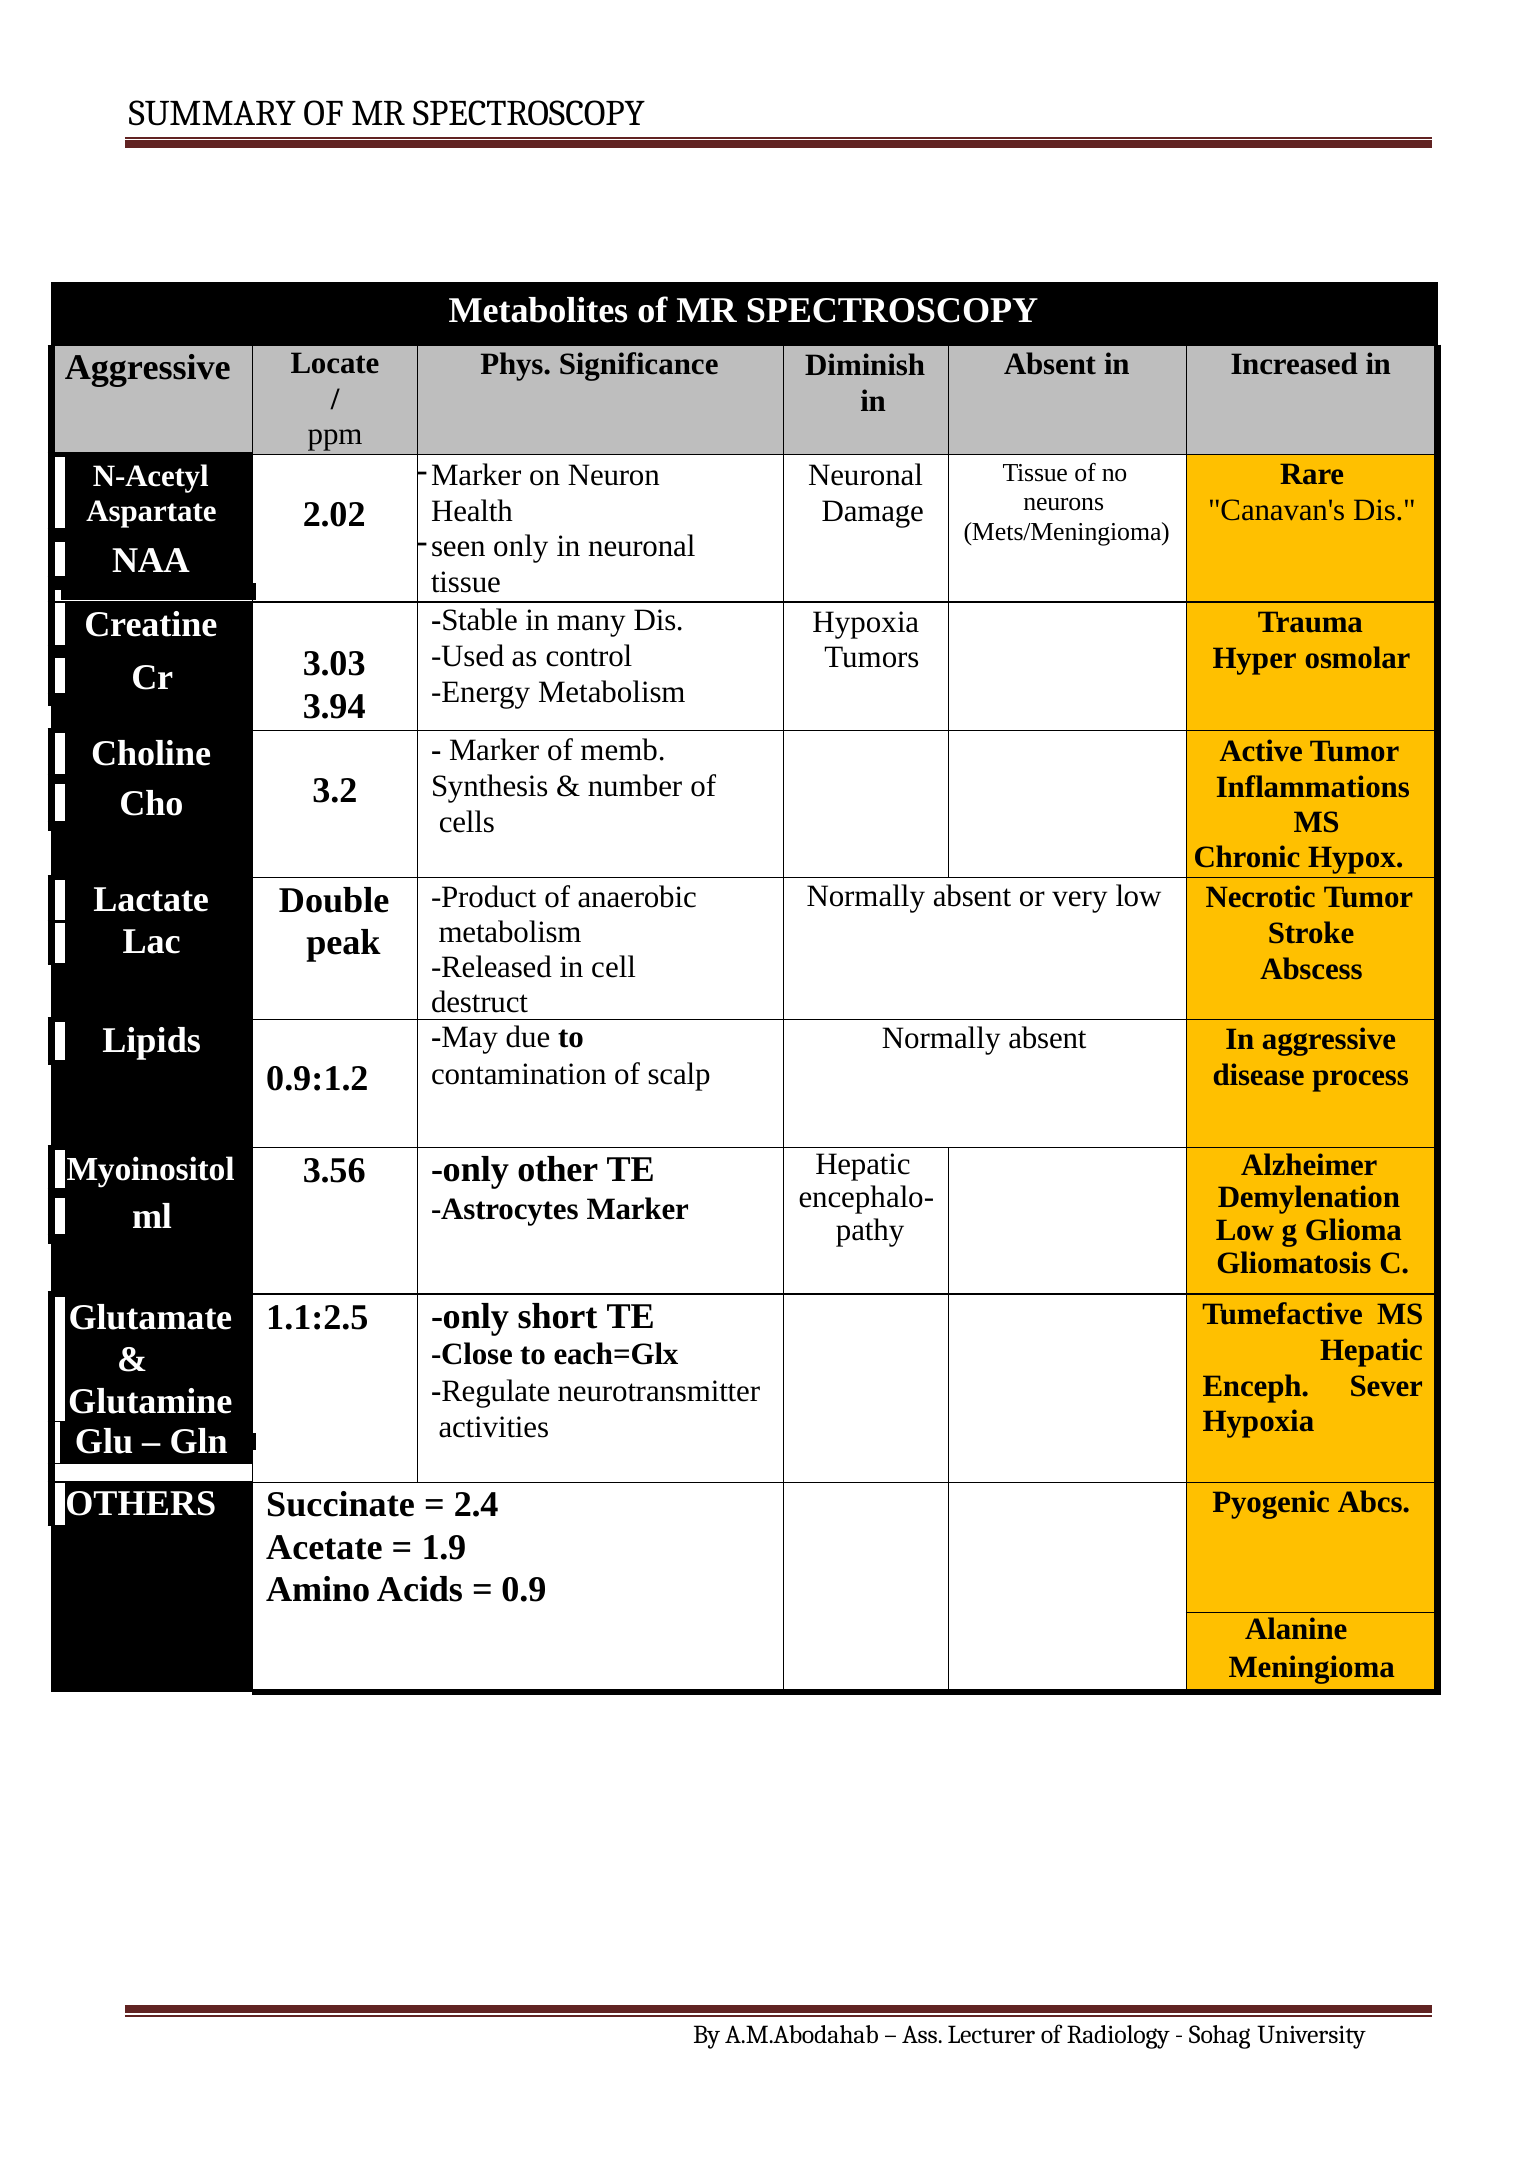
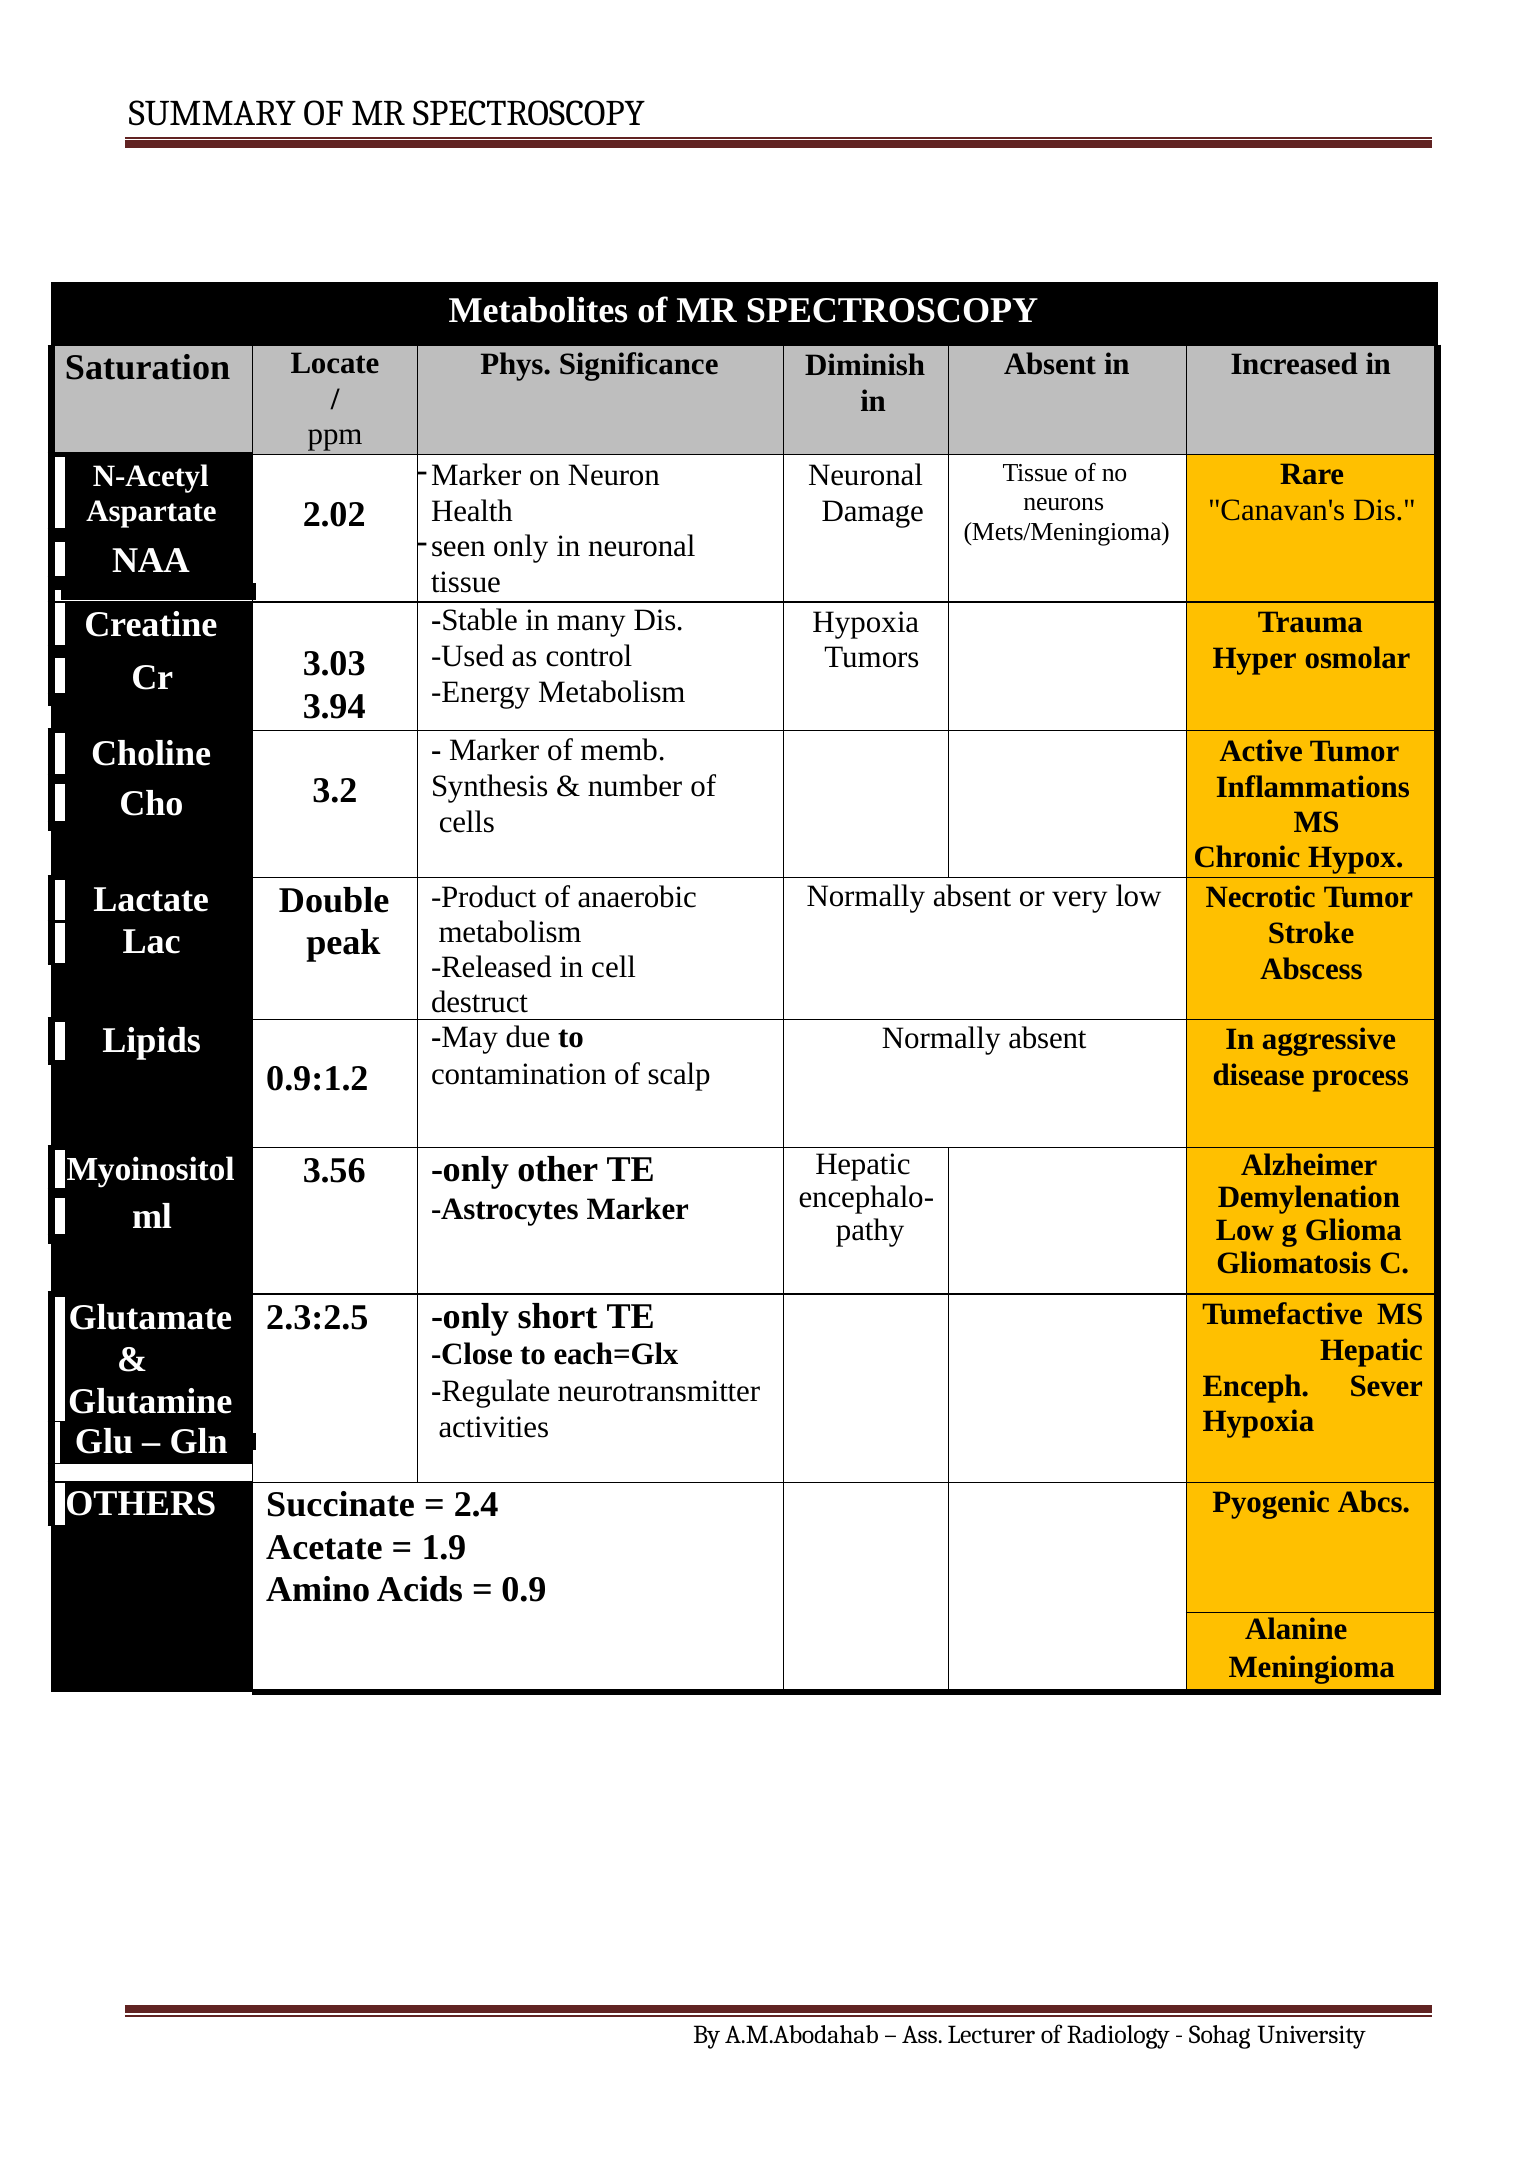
Aggressive at (148, 368): Aggressive -> Saturation
1.1:2.5: 1.1:2.5 -> 2.3:2.5
